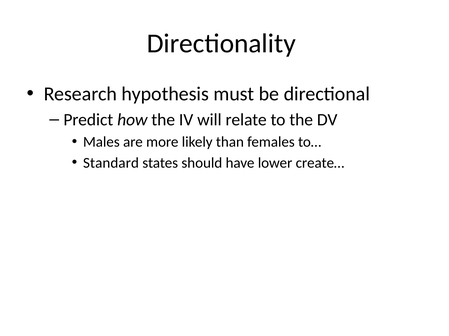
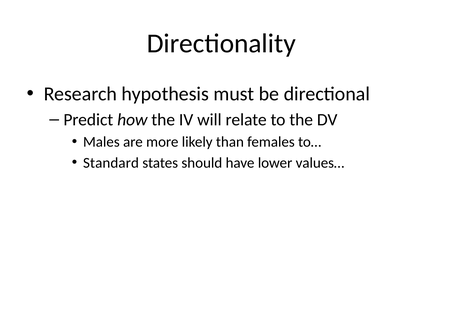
create…: create… -> values…
